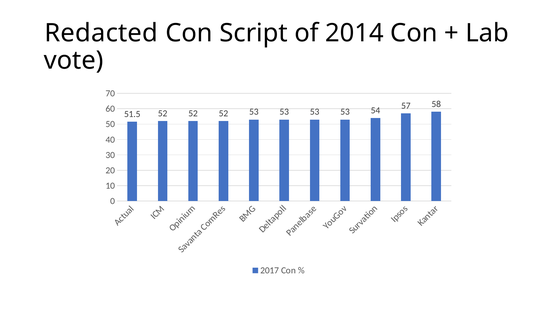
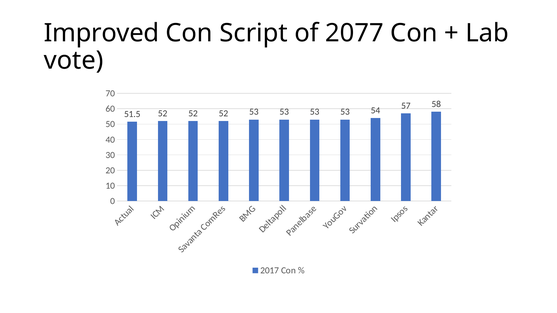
Redacted: Redacted -> Improved
2014: 2014 -> 2077
